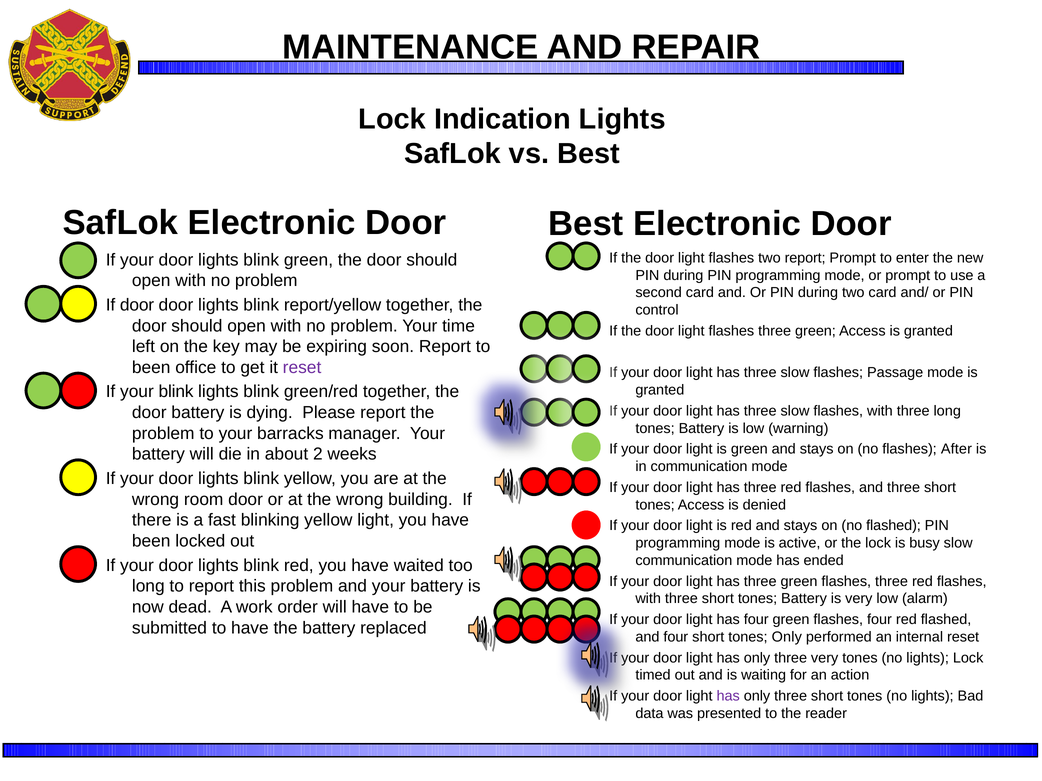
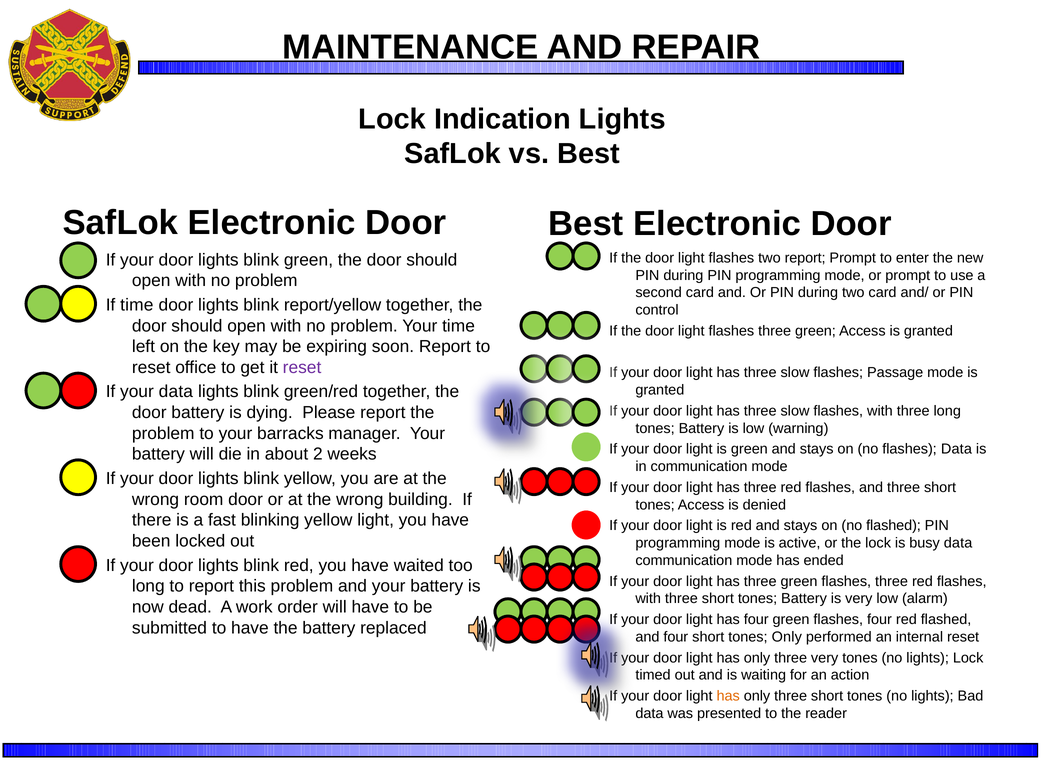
If door: door -> time
been at (151, 368): been -> reset
your blink: blink -> data
flashes After: After -> Data
busy slow: slow -> data
has at (728, 696) colour: purple -> orange
